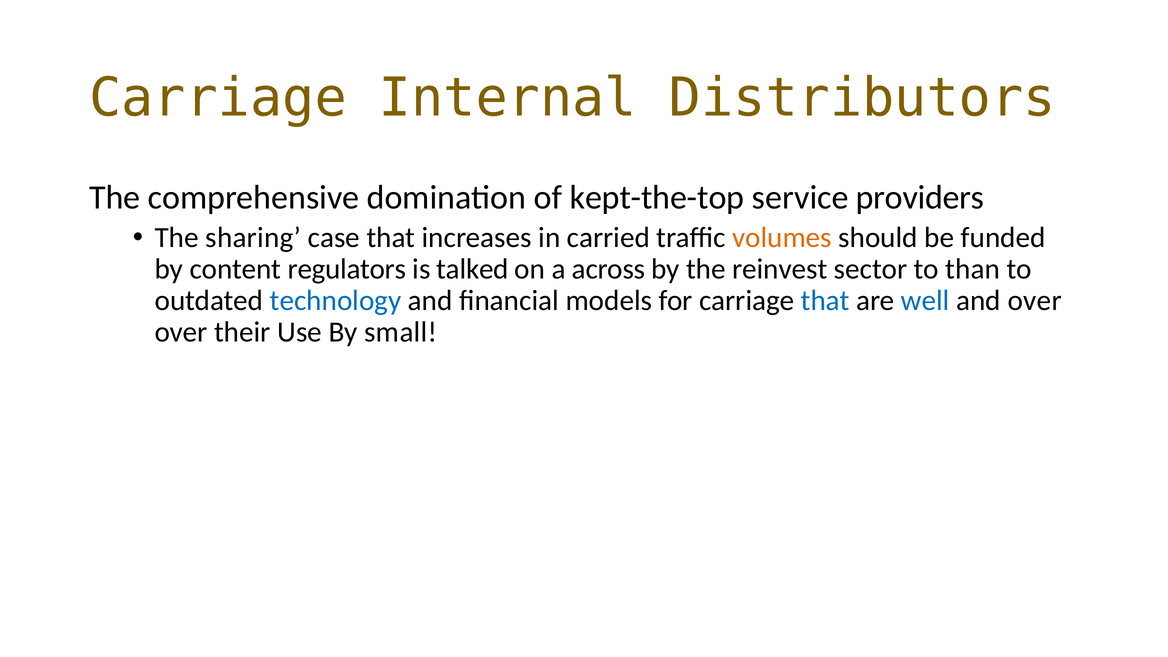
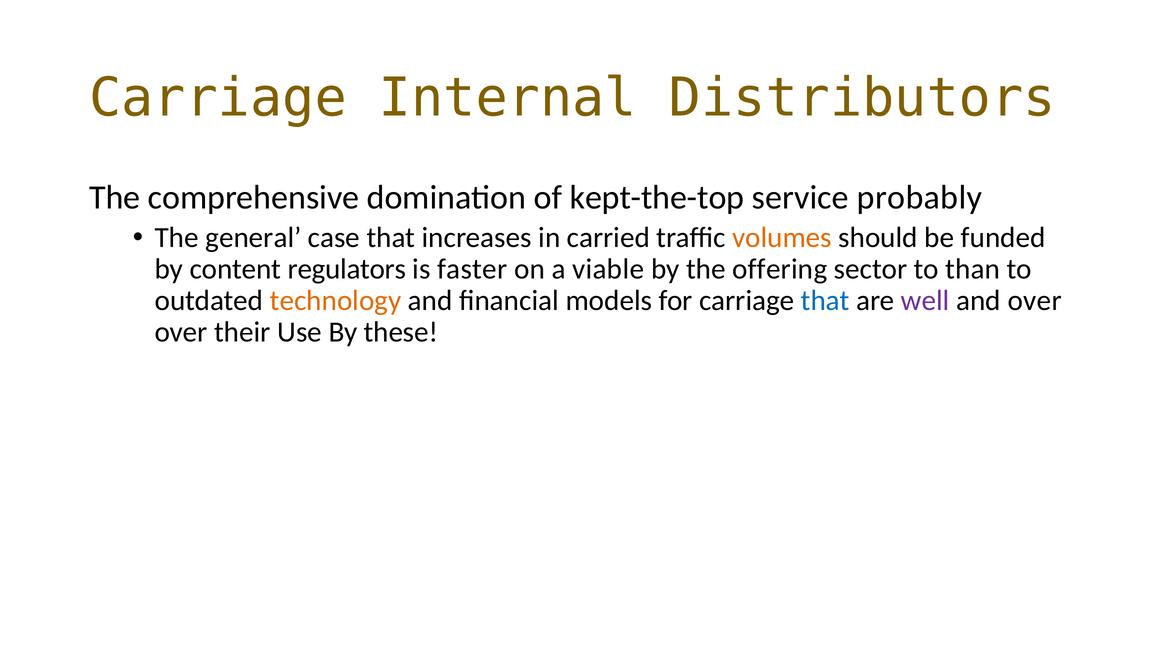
providers: providers -> probably
sharing: sharing -> general
talked: talked -> faster
across: across -> viable
reinvest: reinvest -> offering
technology colour: blue -> orange
well colour: blue -> purple
small: small -> these
